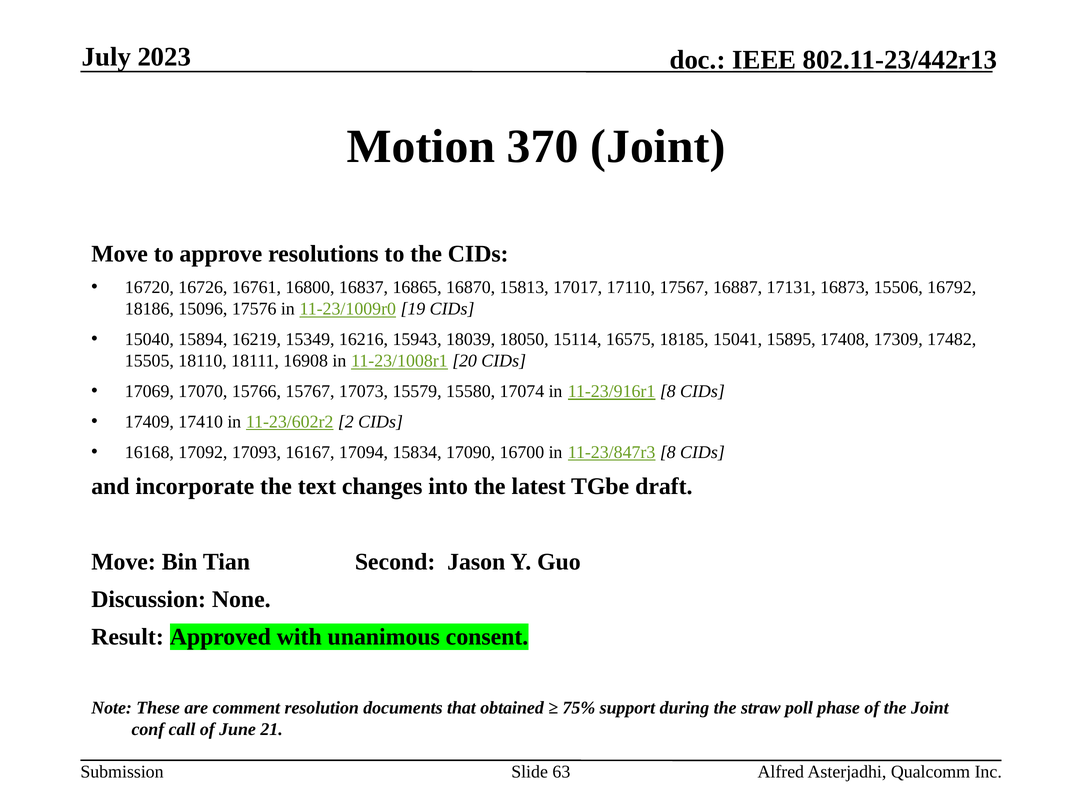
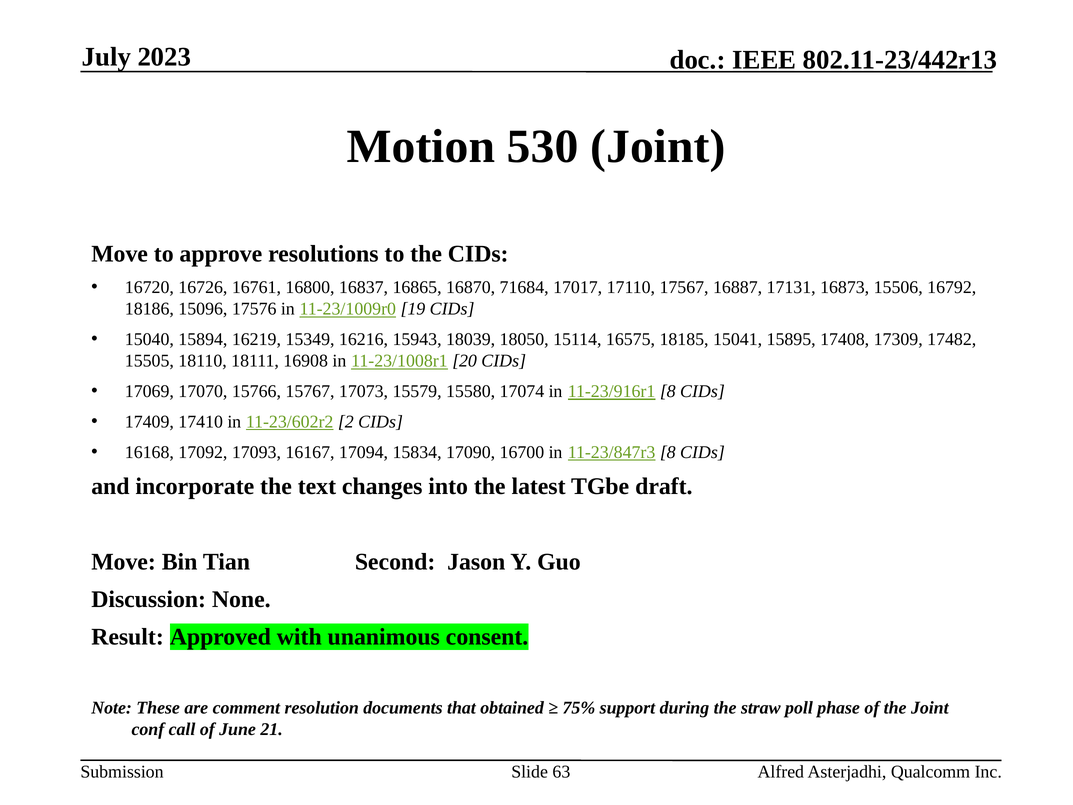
370: 370 -> 530
15813: 15813 -> 71684
